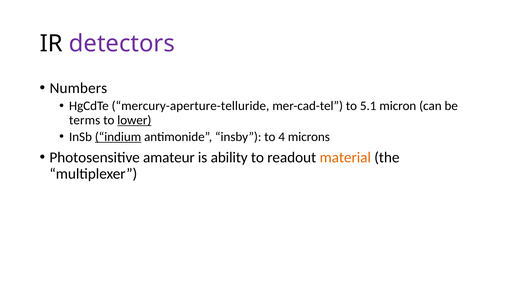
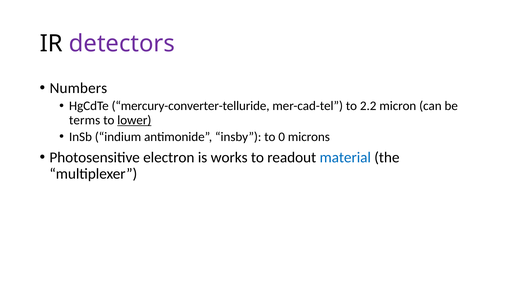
mercury-aperture-telluride: mercury-aperture-telluride -> mercury-converter-telluride
5.1: 5.1 -> 2.2
indium underline: present -> none
4: 4 -> 0
amateur: amateur -> electron
ability: ability -> works
material colour: orange -> blue
